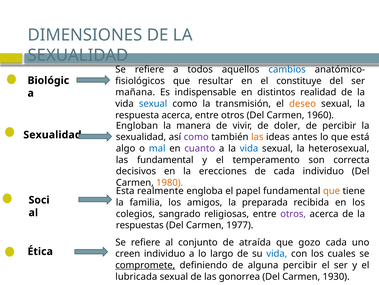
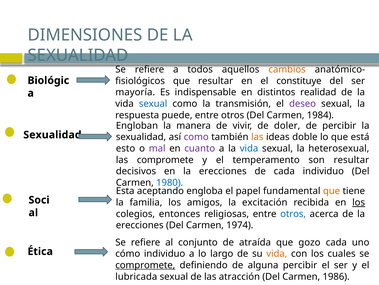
cambios colour: blue -> orange
mañana: mañana -> mayoría
deseo colour: orange -> purple
respuesta acerca: acerca -> puede
1960: 1960 -> 1984
antes: antes -> doble
algo: algo -> esto
mal colour: blue -> purple
las fundamental: fundamental -> compromete
son correcta: correcta -> resultar
1980 colour: orange -> blue
realmente: realmente -> aceptando
preparada: preparada -> excitación
los at (359, 202) underline: none -> present
sangrado: sangrado -> entonces
otros at (293, 213) colour: purple -> blue
respuestas at (140, 225): respuestas -> erecciones
1977: 1977 -> 1974
creen: creen -> cómo
vida at (277, 253) colour: blue -> orange
gonorrea: gonorrea -> atracción
1930: 1930 -> 1986
